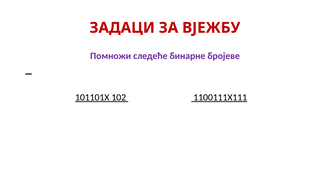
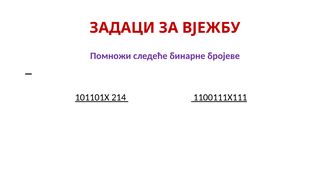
102: 102 -> 214
